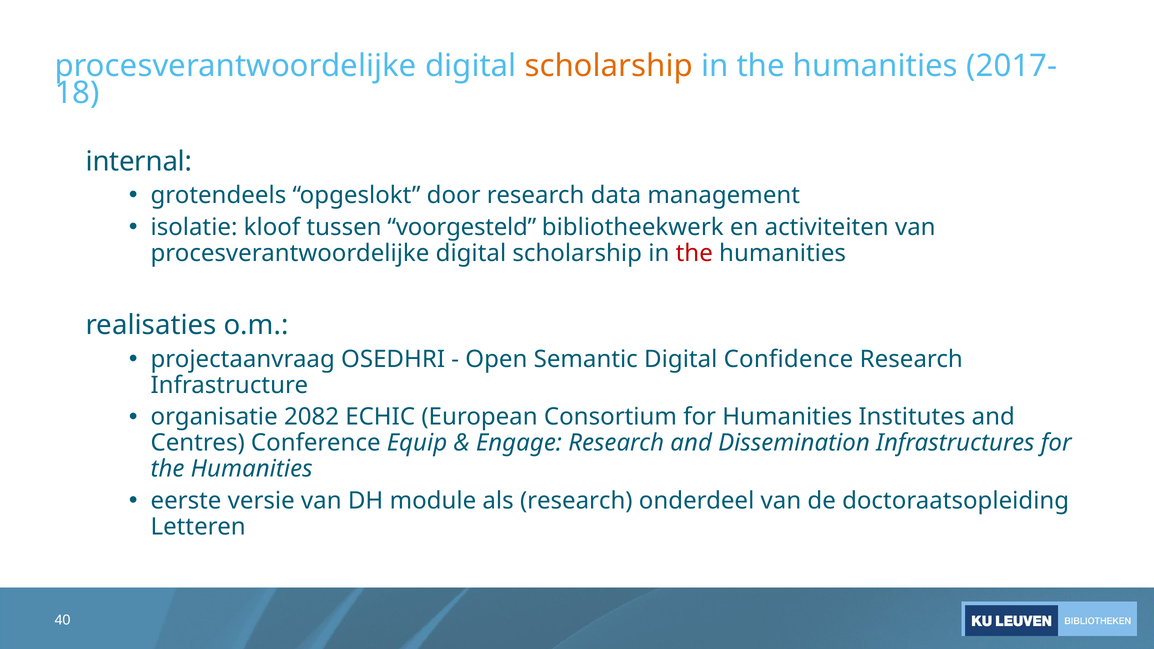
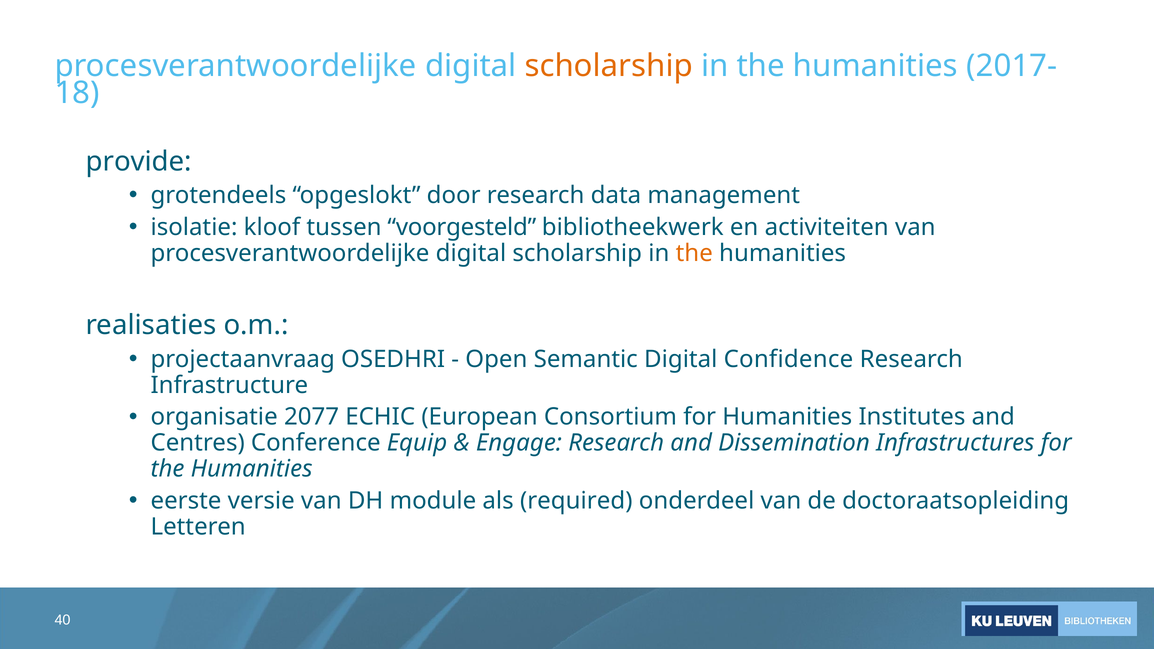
internal: internal -> provide
the at (694, 253) colour: red -> orange
2082: 2082 -> 2077
als research: research -> required
